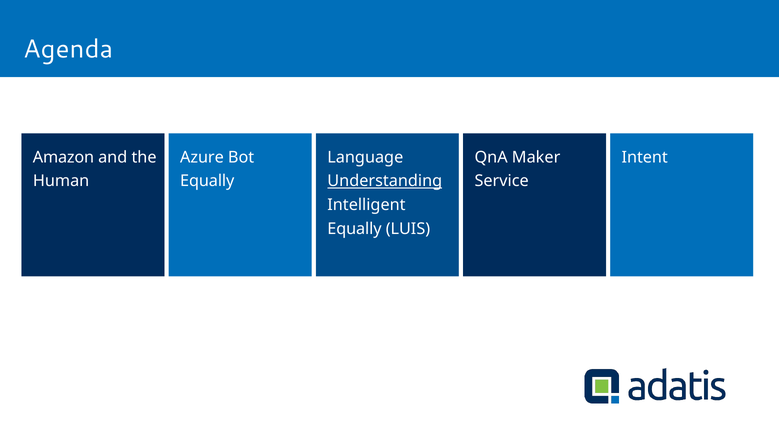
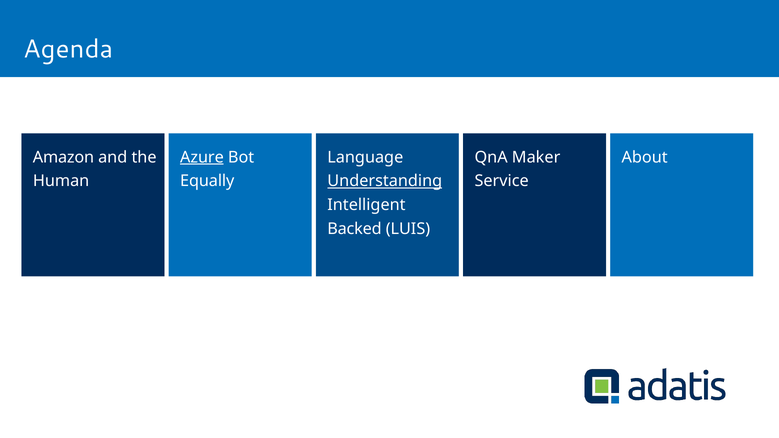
Azure underline: none -> present
Intent: Intent -> About
Equally at (354, 229): Equally -> Backed
